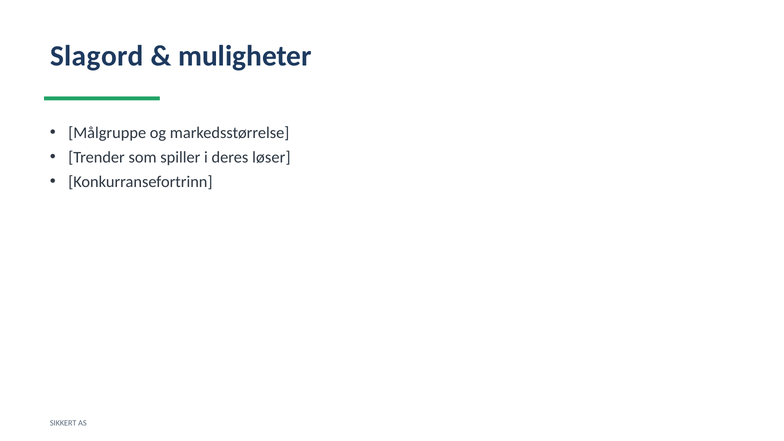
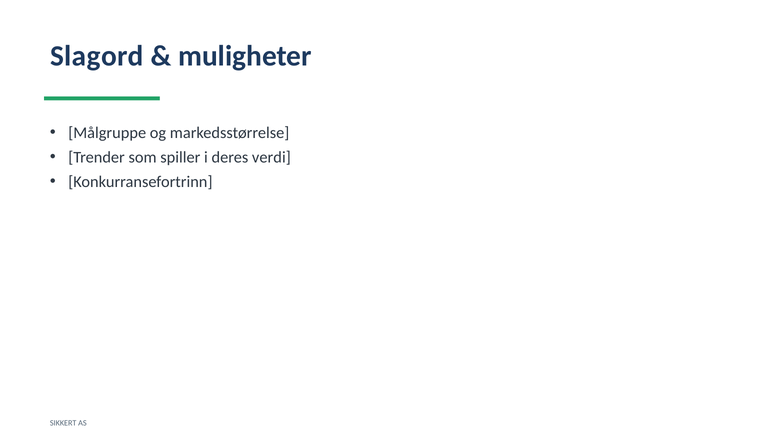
løser: løser -> verdi
